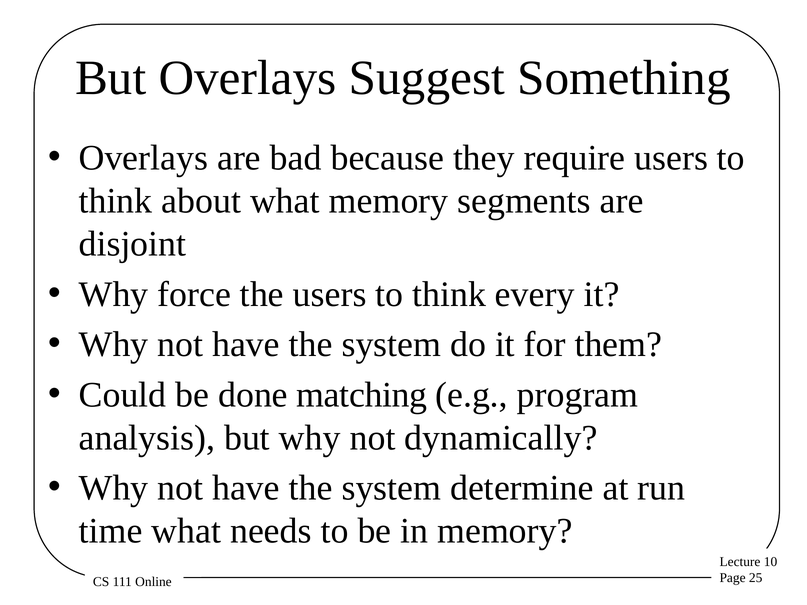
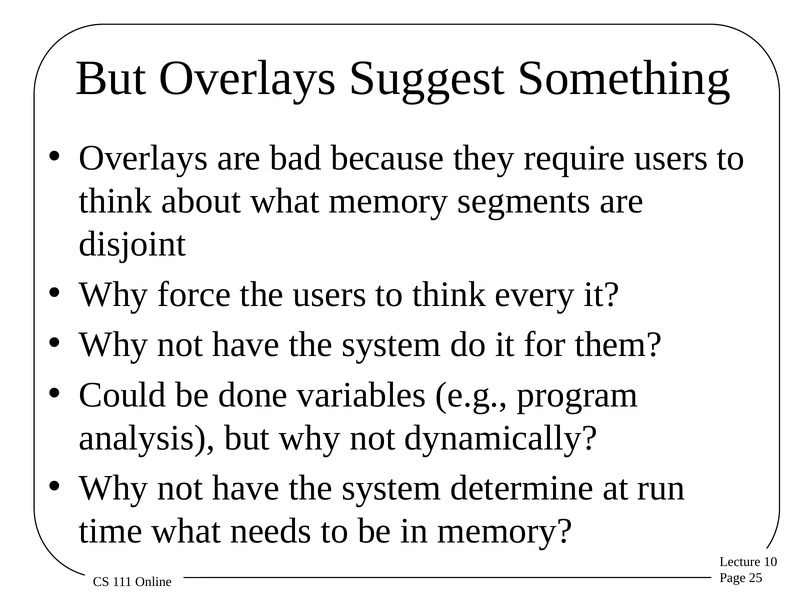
matching: matching -> variables
